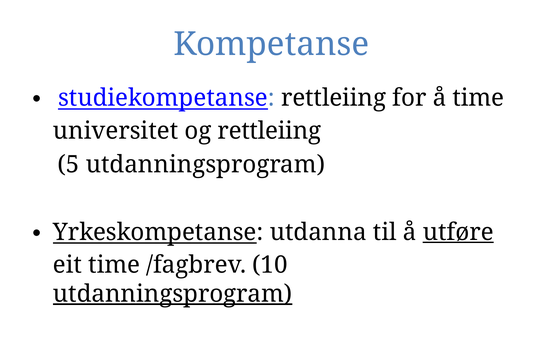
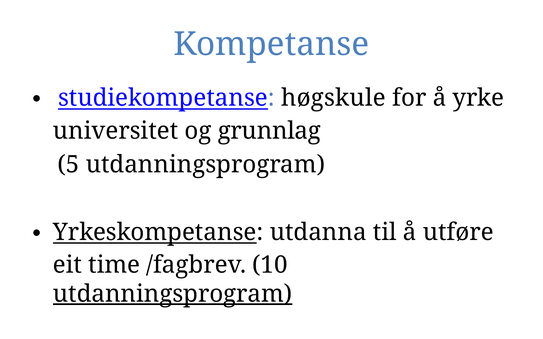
studiekompetanse rettleiing: rettleiing -> høgskule
å time: time -> yrke
og rettleiing: rettleiing -> grunnlag
utføre underline: present -> none
